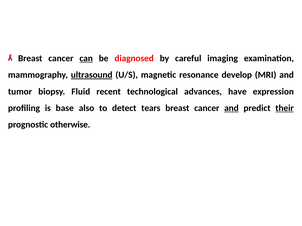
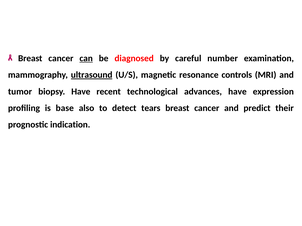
imaging: imaging -> number
develop: develop -> controls
biopsy Fluid: Fluid -> Have
and at (231, 108) underline: present -> none
their underline: present -> none
otherwise: otherwise -> indication
